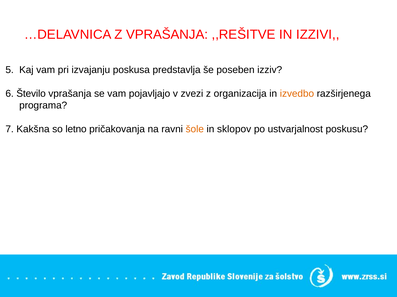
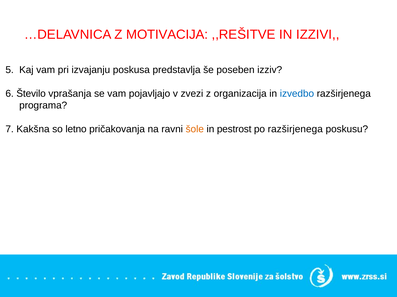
Z VPRAŠANJA: VPRAŠANJA -> MOTIVACIJA
izvedbo colour: orange -> blue
sklopov: sklopov -> pestrost
po ustvarjalnost: ustvarjalnost -> razširjenega
